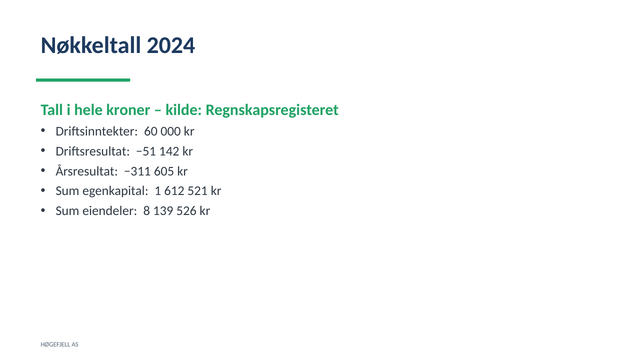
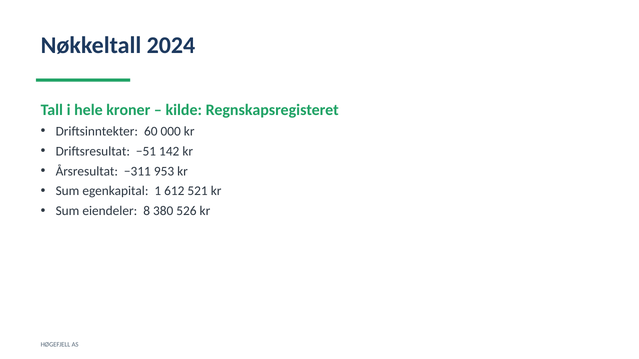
605: 605 -> 953
139: 139 -> 380
